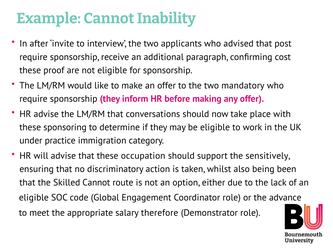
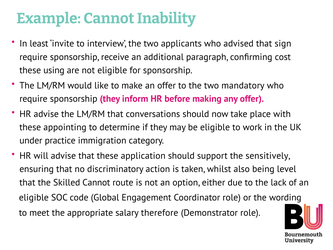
after: after -> least
post: post -> sign
proof: proof -> using
sponsoring: sponsoring -> appointing
occupation: occupation -> application
been: been -> level
advance: advance -> wording
